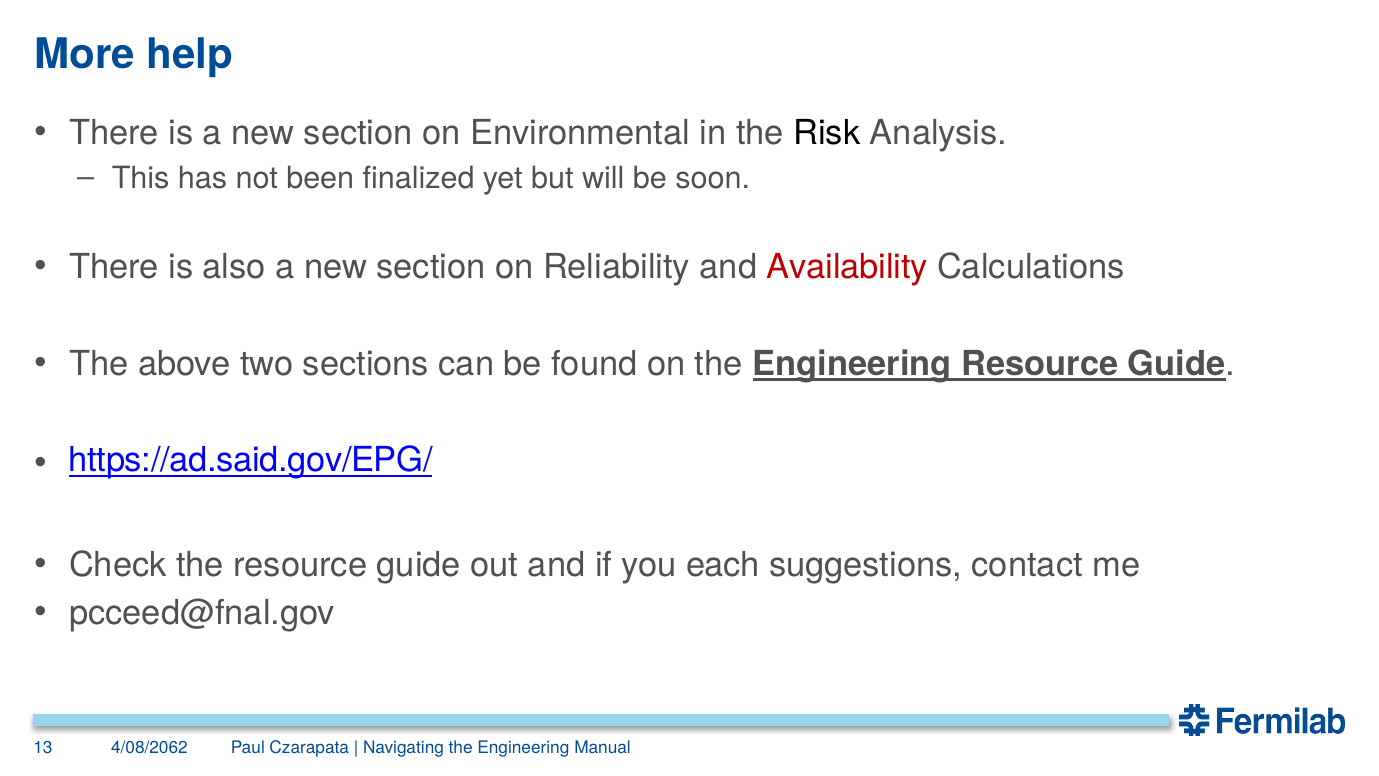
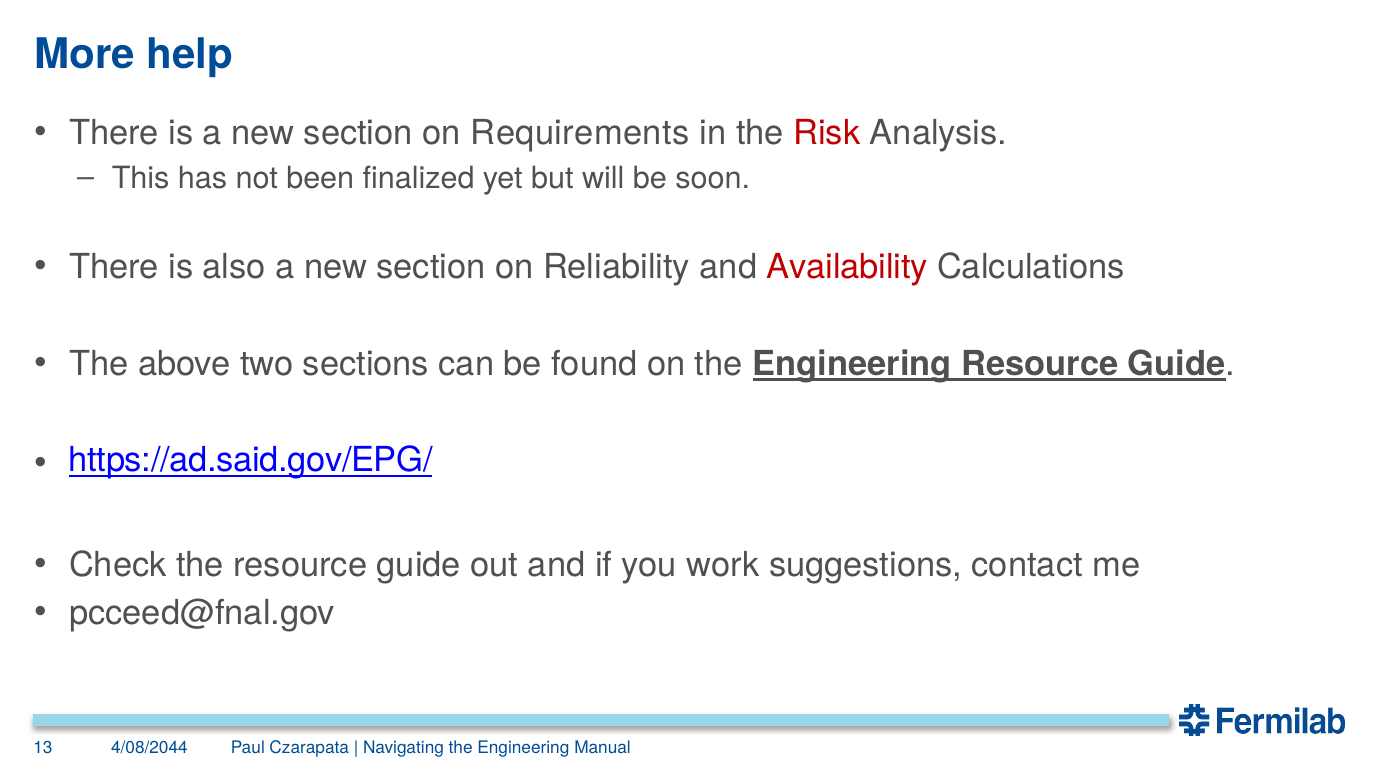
Environmental: Environmental -> Requirements
Risk colour: black -> red
each: each -> work
4/08/2062: 4/08/2062 -> 4/08/2044
